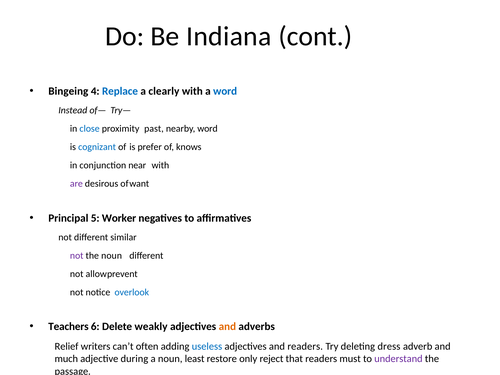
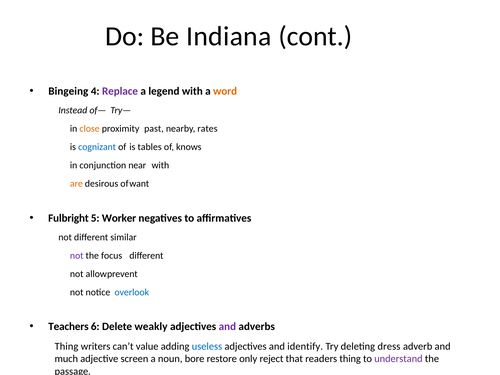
Replace colour: blue -> purple
clearly: clearly -> legend
word at (225, 91) colour: blue -> orange
close colour: blue -> orange
nearby word: word -> rates
prefer: prefer -> tables
are colour: purple -> orange
Principal: Principal -> Fulbright
the noun: noun -> focus
and at (227, 327) colour: orange -> purple
Relief at (67, 346): Relief -> Thing
often: often -> value
and readers: readers -> identify
during: during -> screen
least: least -> bore
readers must: must -> thing
